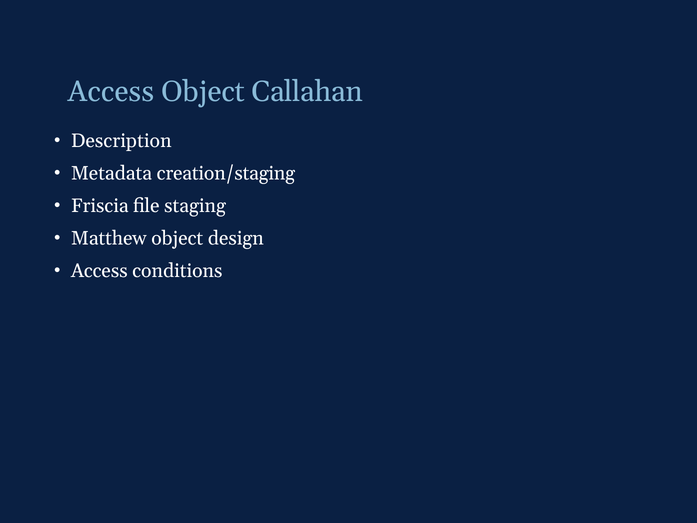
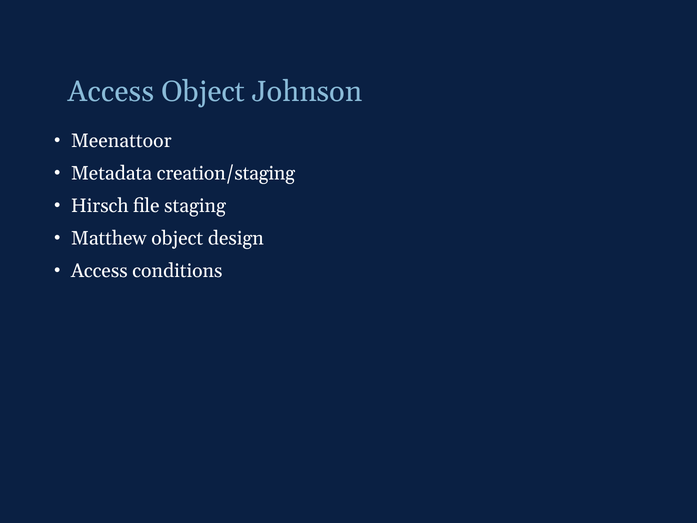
Callahan: Callahan -> Johnson
Description: Description -> Meenattoor
Friscia: Friscia -> Hirsch
